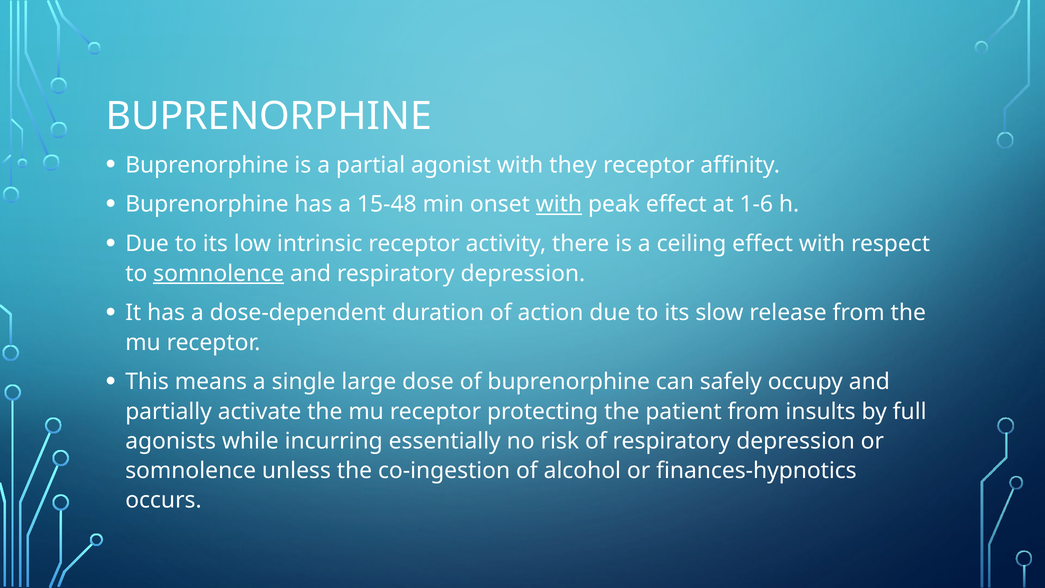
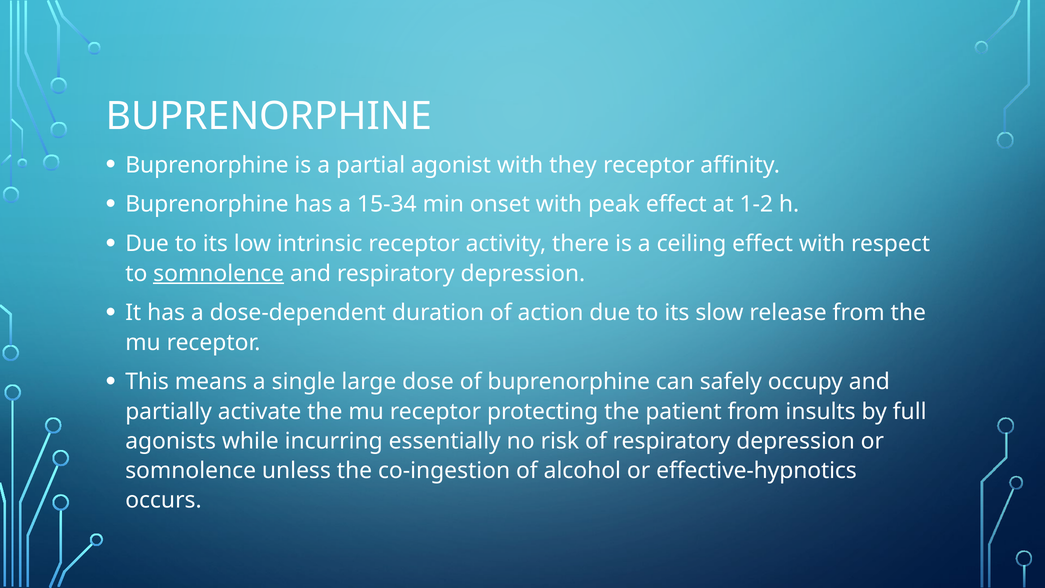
15-48: 15-48 -> 15-34
with at (559, 204) underline: present -> none
1-6: 1-6 -> 1-2
finances-hypnotics: finances-hypnotics -> effective-hypnotics
